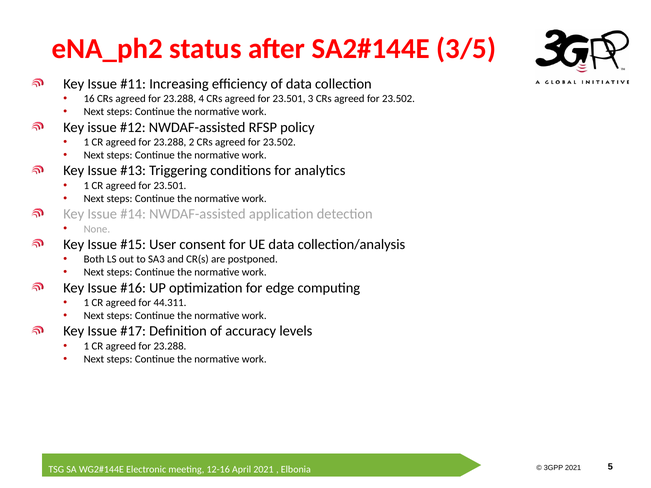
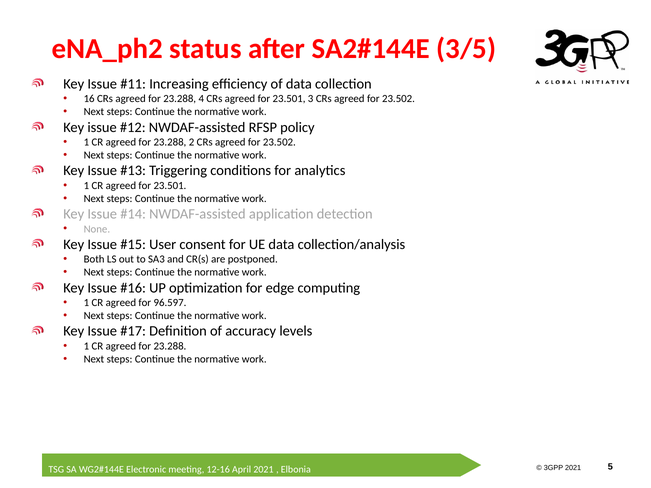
44.311: 44.311 -> 96.597
